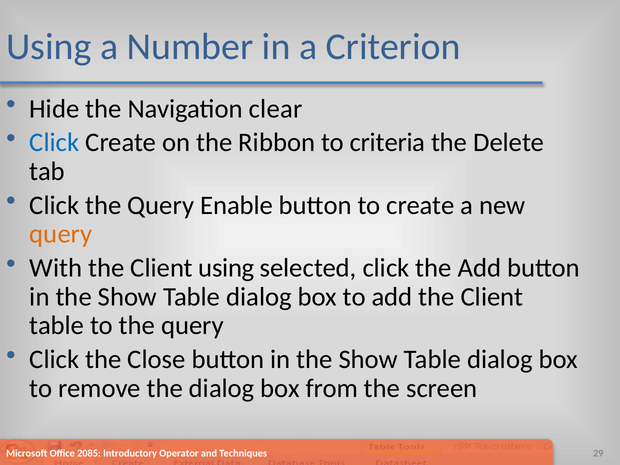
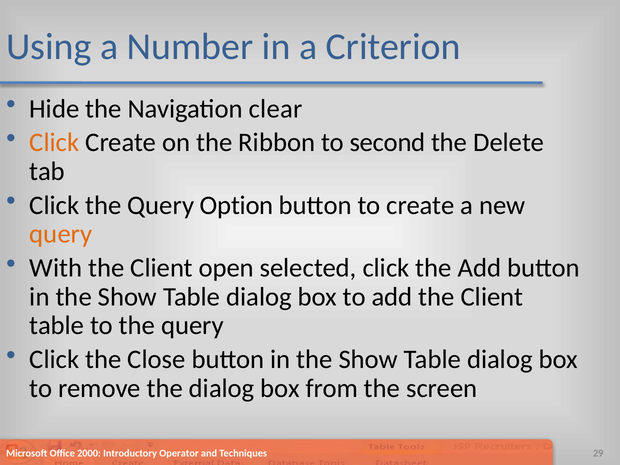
Click at (54, 143) colour: blue -> orange
criteria: criteria -> second
Enable: Enable -> Option
Client using: using -> open
2085: 2085 -> 2000
